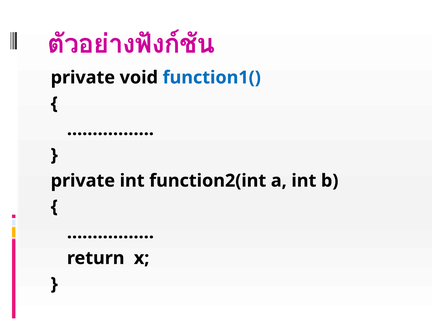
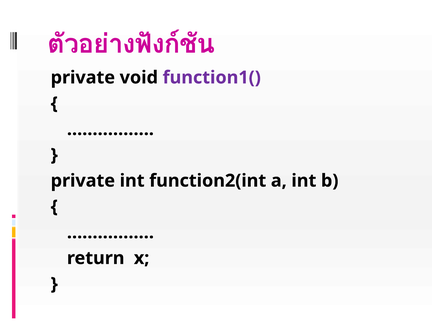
function1( colour: blue -> purple
